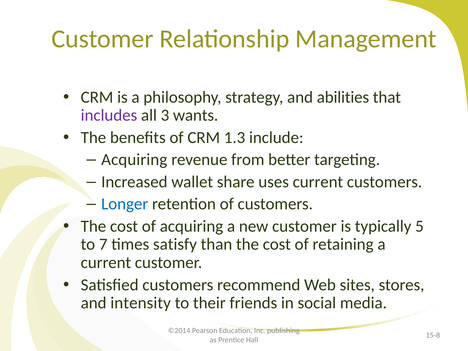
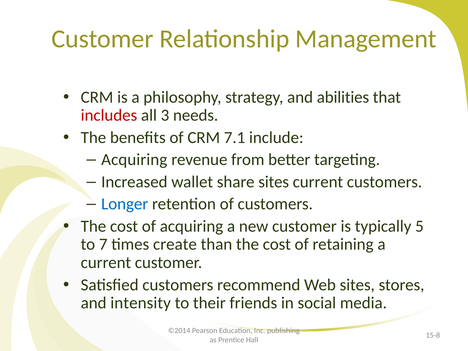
includes colour: purple -> red
wants: wants -> needs
1.3: 1.3 -> 7.1
share uses: uses -> sites
satisfy: satisfy -> create
